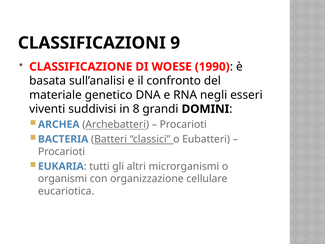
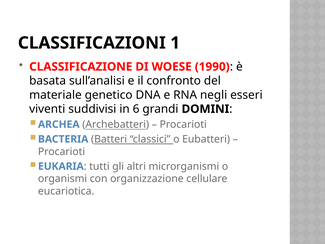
9: 9 -> 1
8: 8 -> 6
